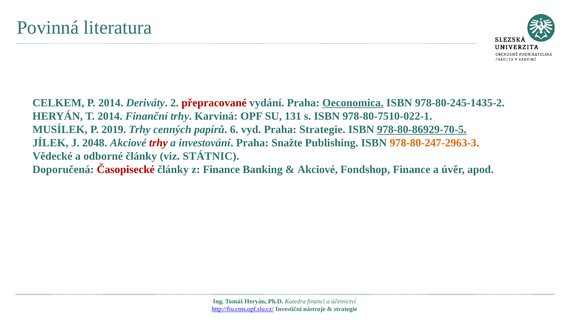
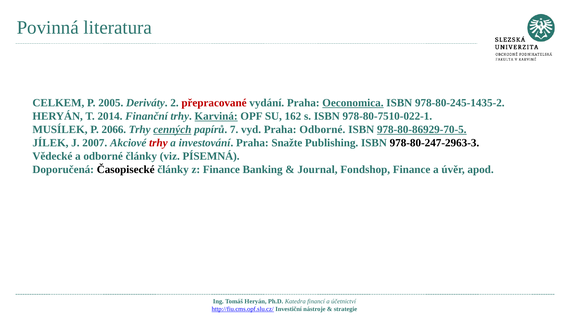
P 2014: 2014 -> 2005
Karviná underline: none -> present
131: 131 -> 162
2019: 2019 -> 2066
cenných underline: none -> present
6: 6 -> 7
Praha Strategie: Strategie -> Odborné
2048: 2048 -> 2007
978-80-247-2963-3 colour: orange -> black
STÁTNIC: STÁTNIC -> PÍSEMNÁ
Časopisecké colour: red -> black
Akciové at (318, 169): Akciové -> Journal
